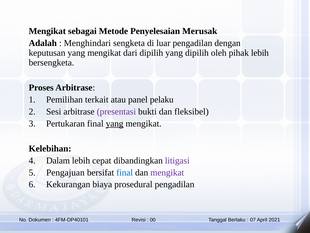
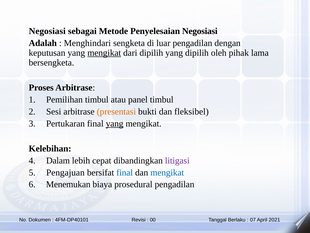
Mengikat at (47, 31): Mengikat -> Negosiasi
Penyelesaian Merusak: Merusak -> Negosiasi
mengikat at (104, 53) underline: none -> present
pihak lebih: lebih -> lama
Pemilihan terkait: terkait -> timbul
panel pelaku: pelaku -> timbul
presentasi colour: purple -> orange
mengikat at (167, 172) colour: purple -> blue
Kekurangan: Kekurangan -> Menemukan
